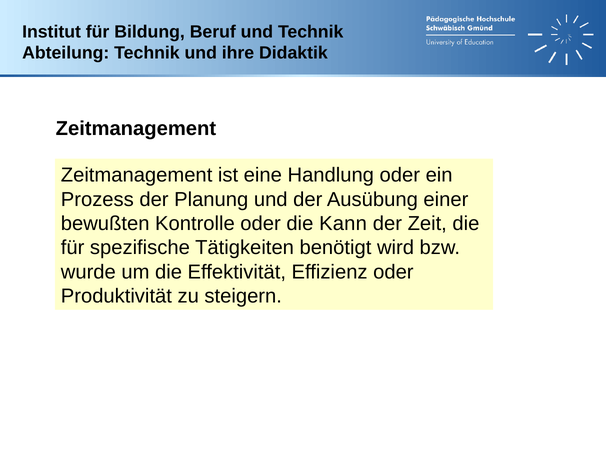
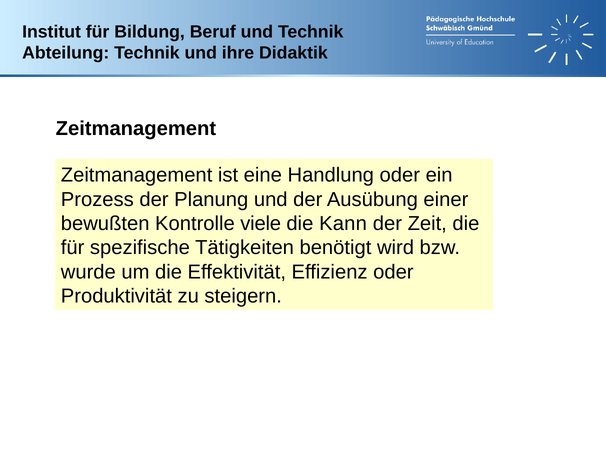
Kontrolle oder: oder -> viele
